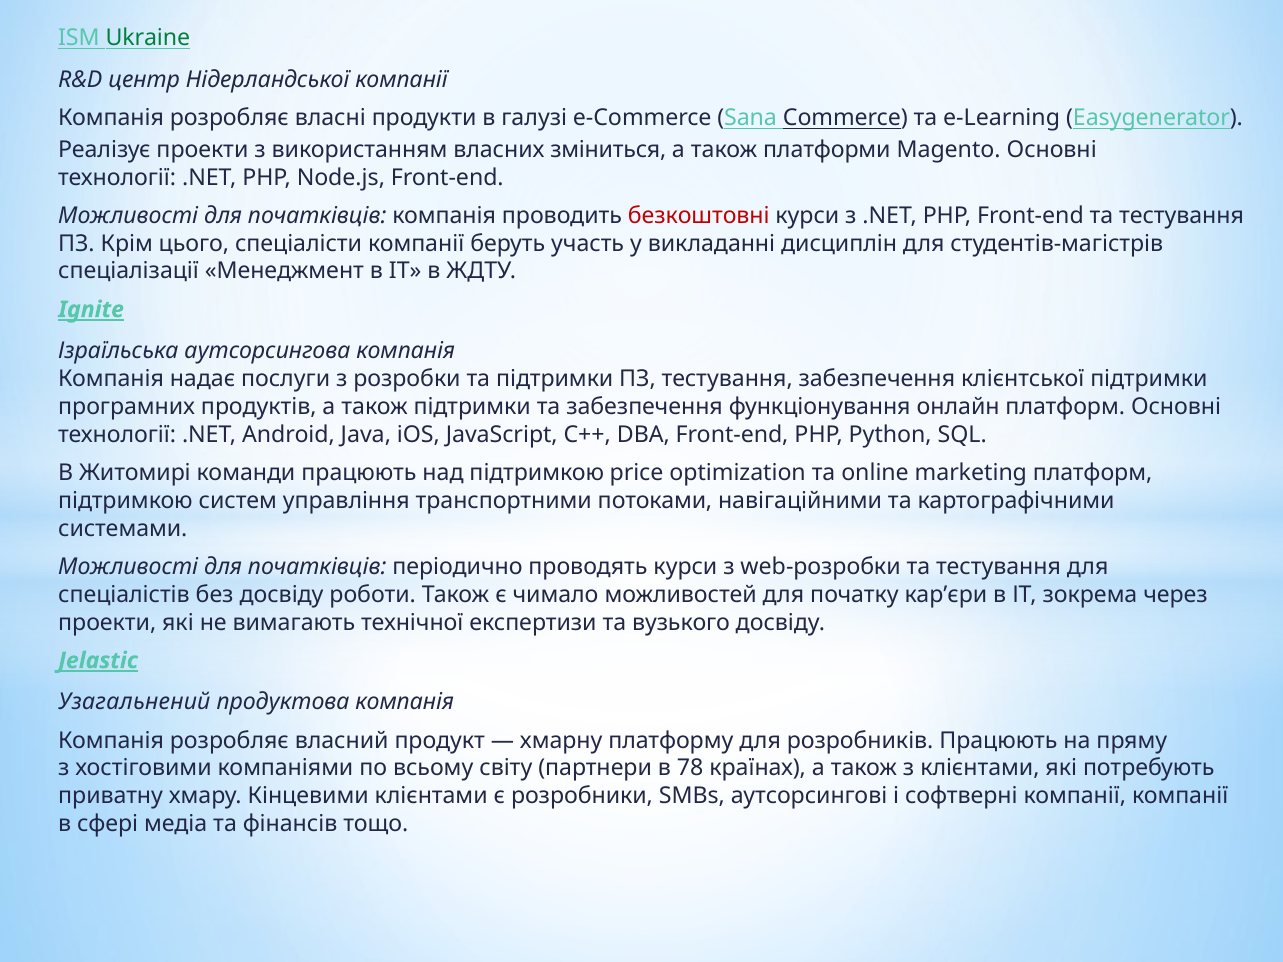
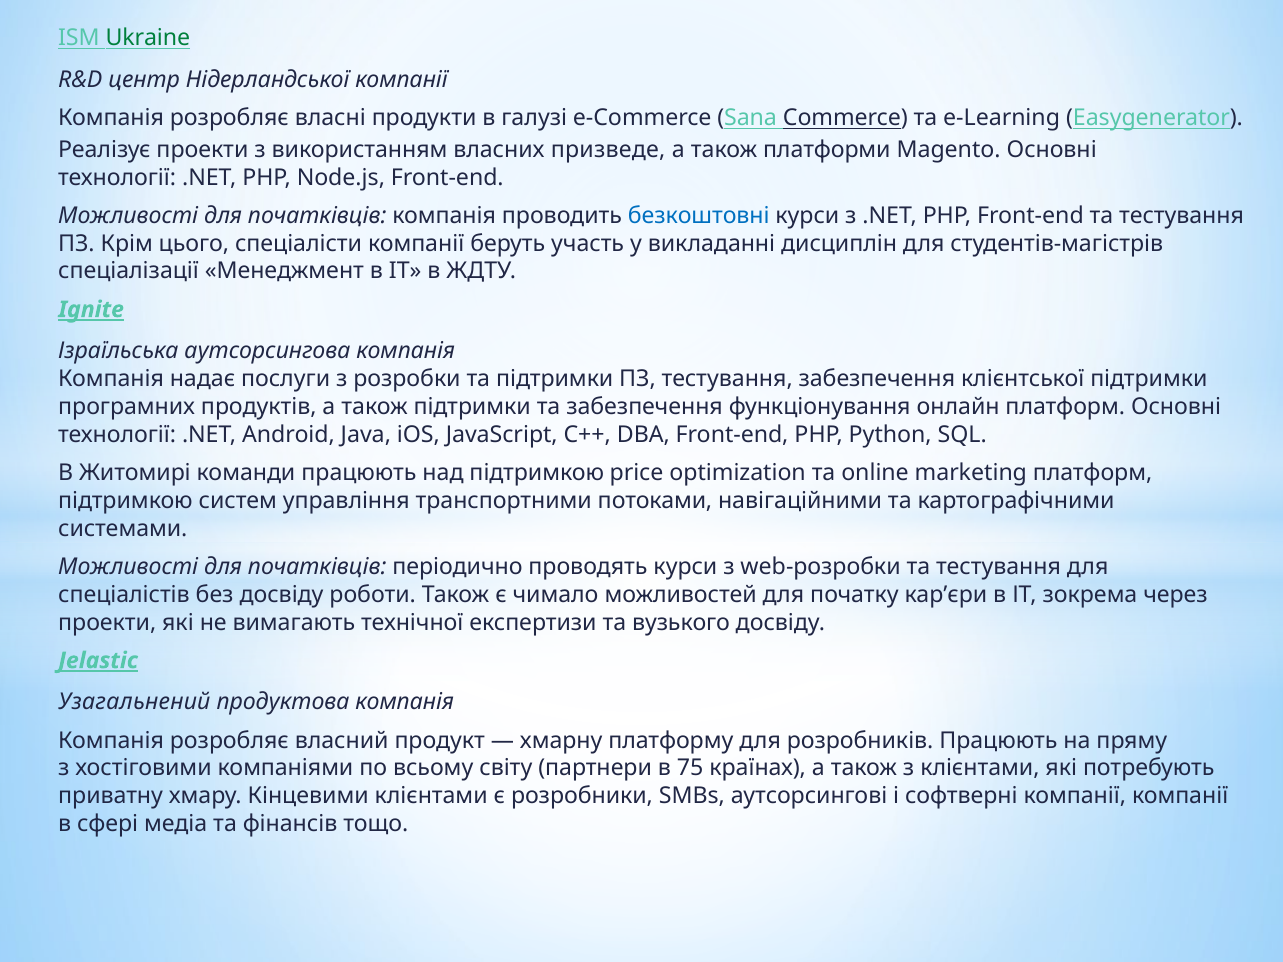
зміниться: зміниться -> призведе
безкоштовні colour: red -> blue
78: 78 -> 75
